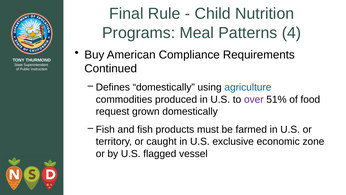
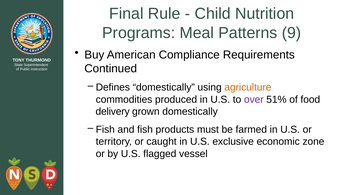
4: 4 -> 9
agriculture colour: blue -> orange
request: request -> delivery
